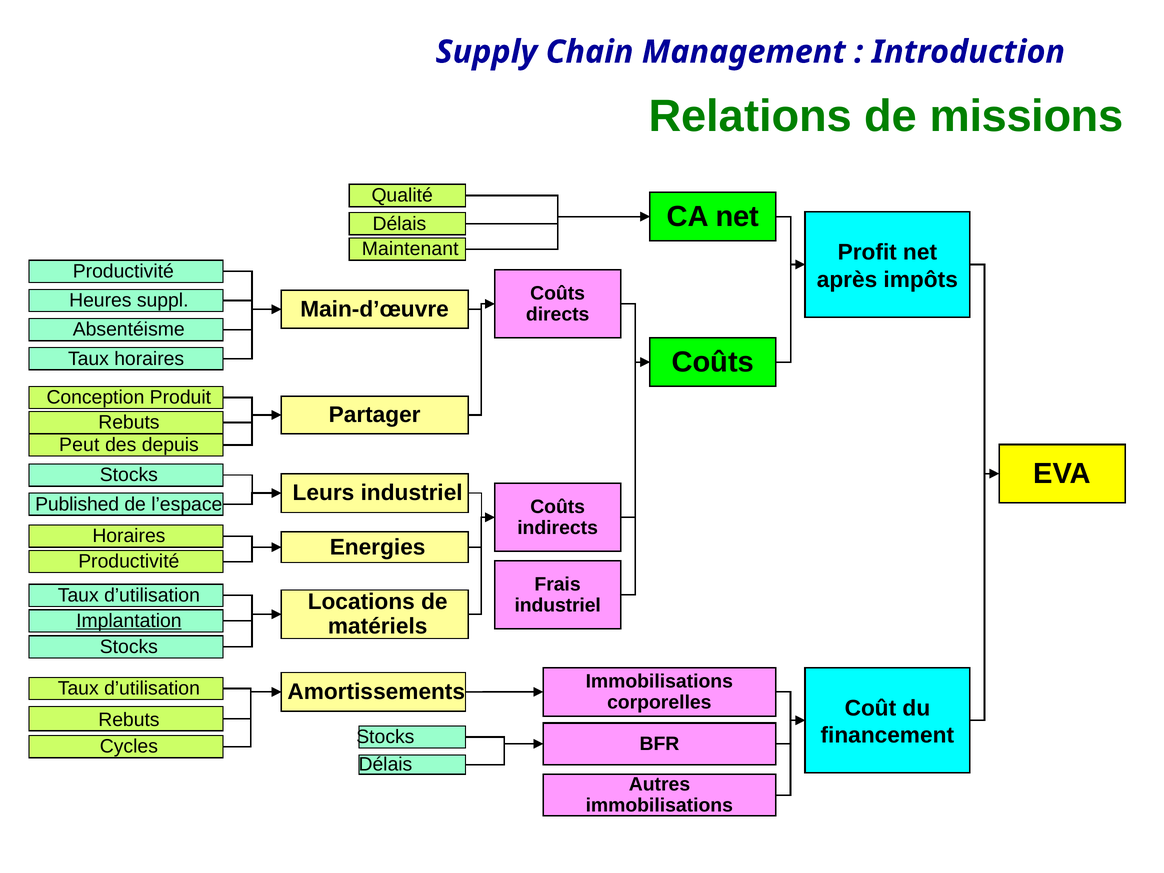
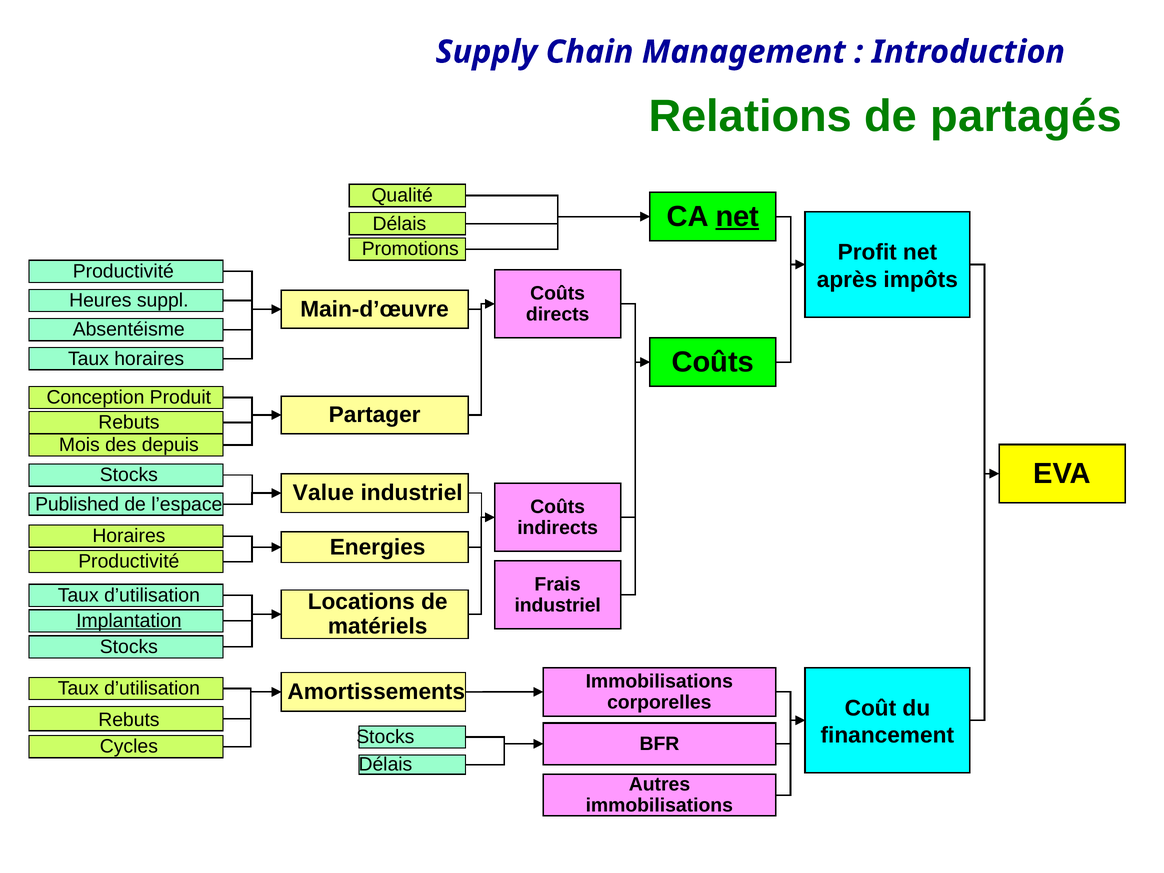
missions: missions -> partagés
net at (737, 216) underline: none -> present
Maintenant: Maintenant -> Promotions
Peut: Peut -> Mois
Leurs: Leurs -> Value
